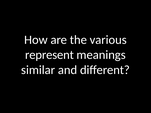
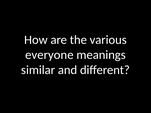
represent: represent -> everyone
